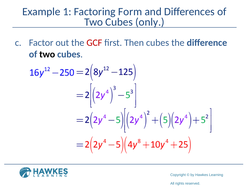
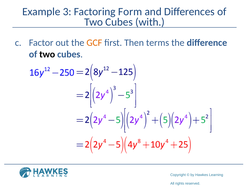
1: 1 -> 3
only: only -> with
GCF colour: red -> orange
Then cubes: cubes -> terms
